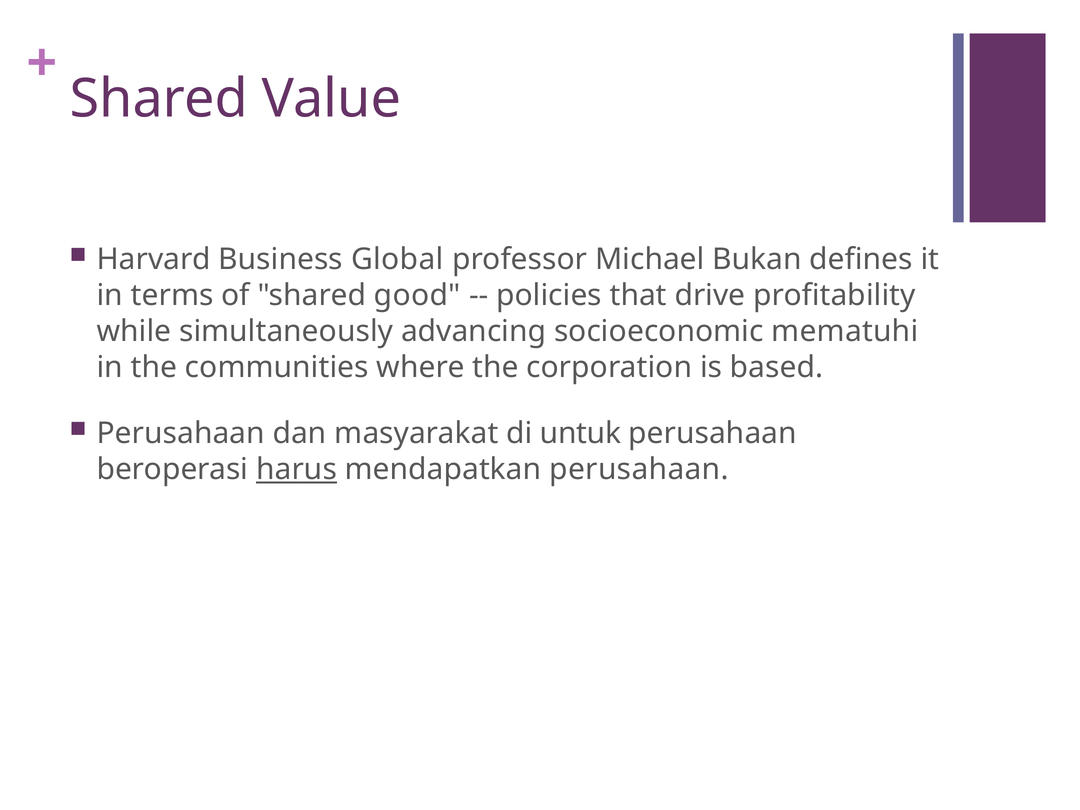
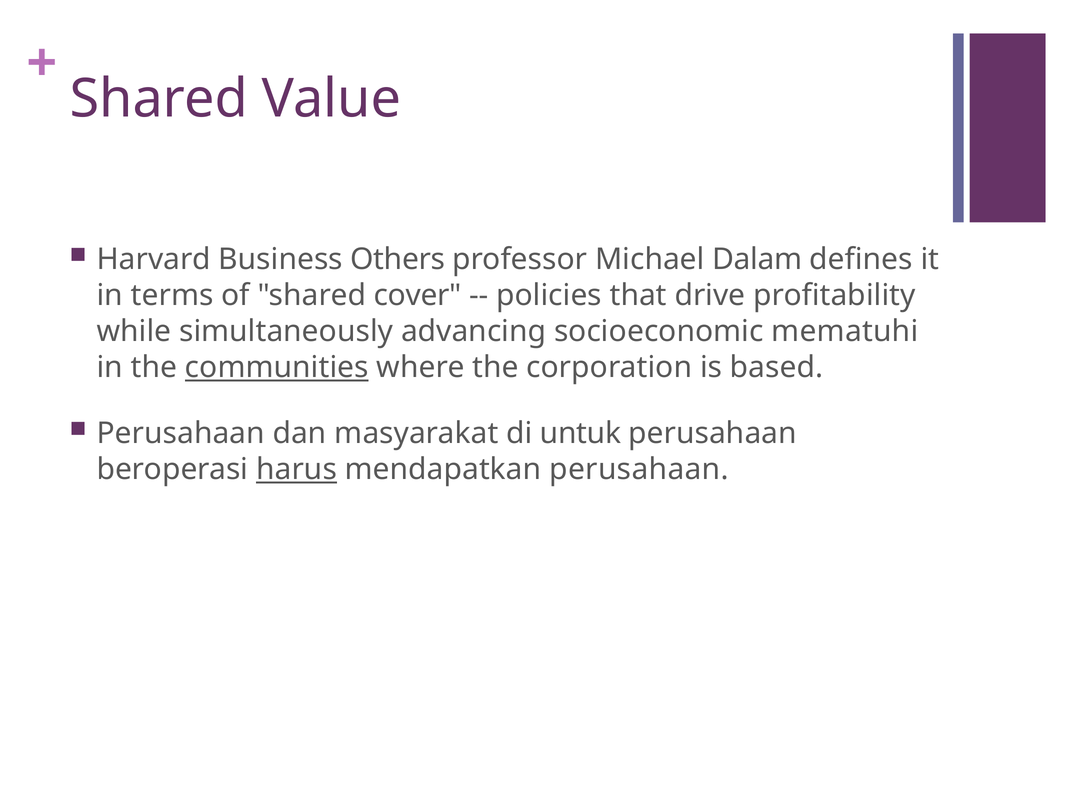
Global: Global -> Others
Bukan: Bukan -> Dalam
good: good -> cover
communities underline: none -> present
